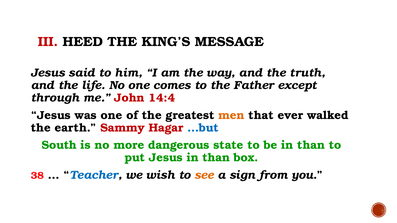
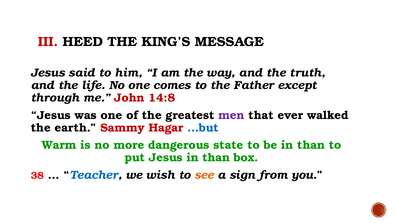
14:4: 14:4 -> 14:8
men colour: orange -> purple
South: South -> Warm
